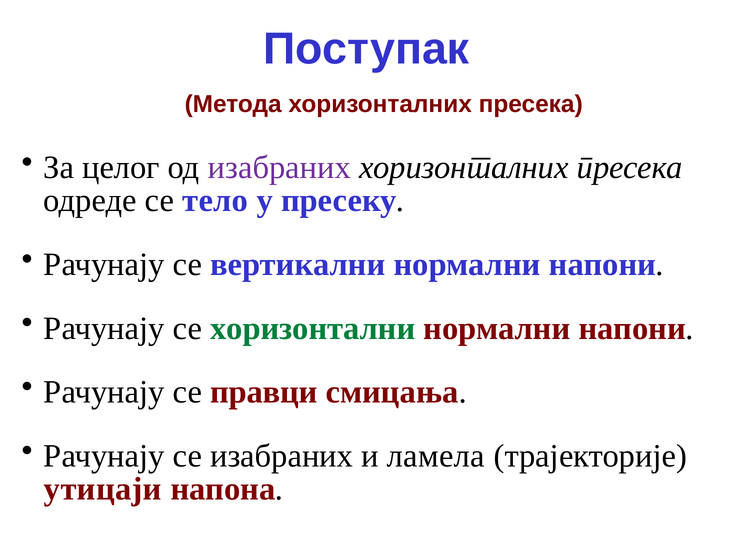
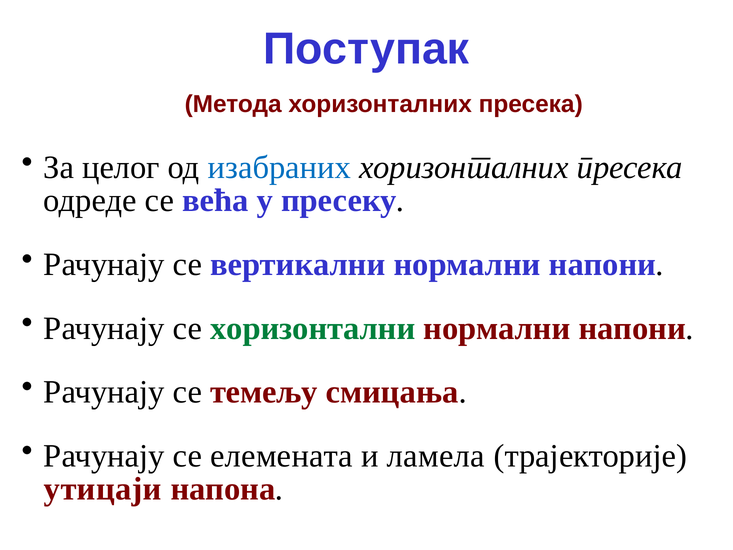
изабраних at (279, 167) colour: purple -> blue
тело: тело -> већа
правци: правци -> темељу
се изабраних: изабраних -> елемената
